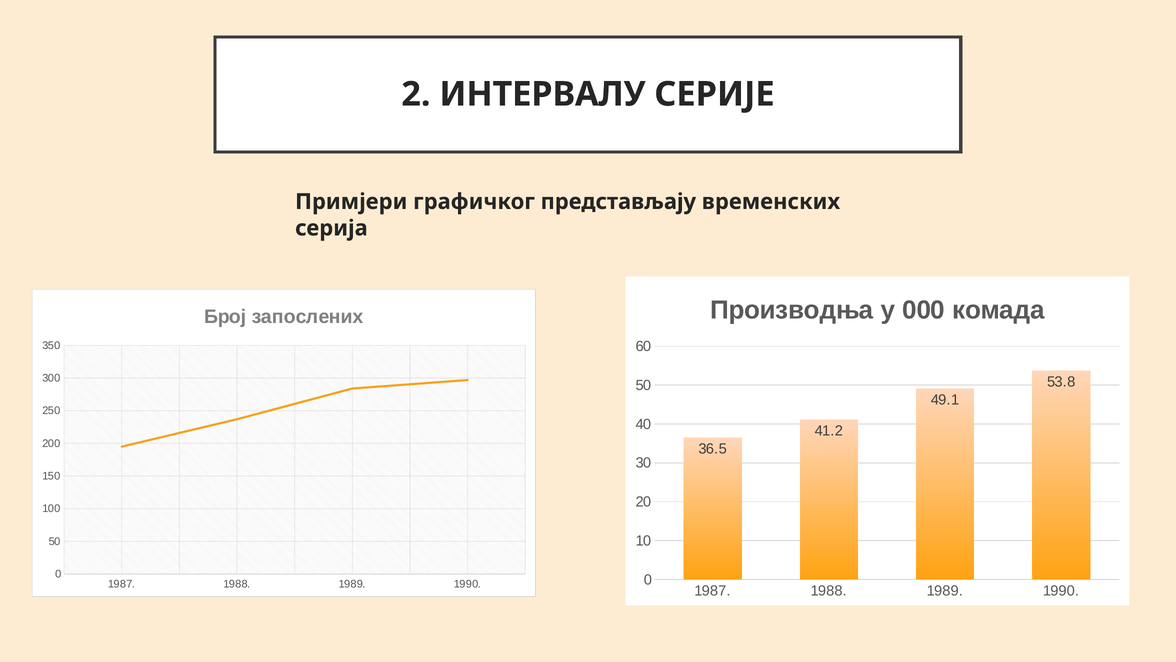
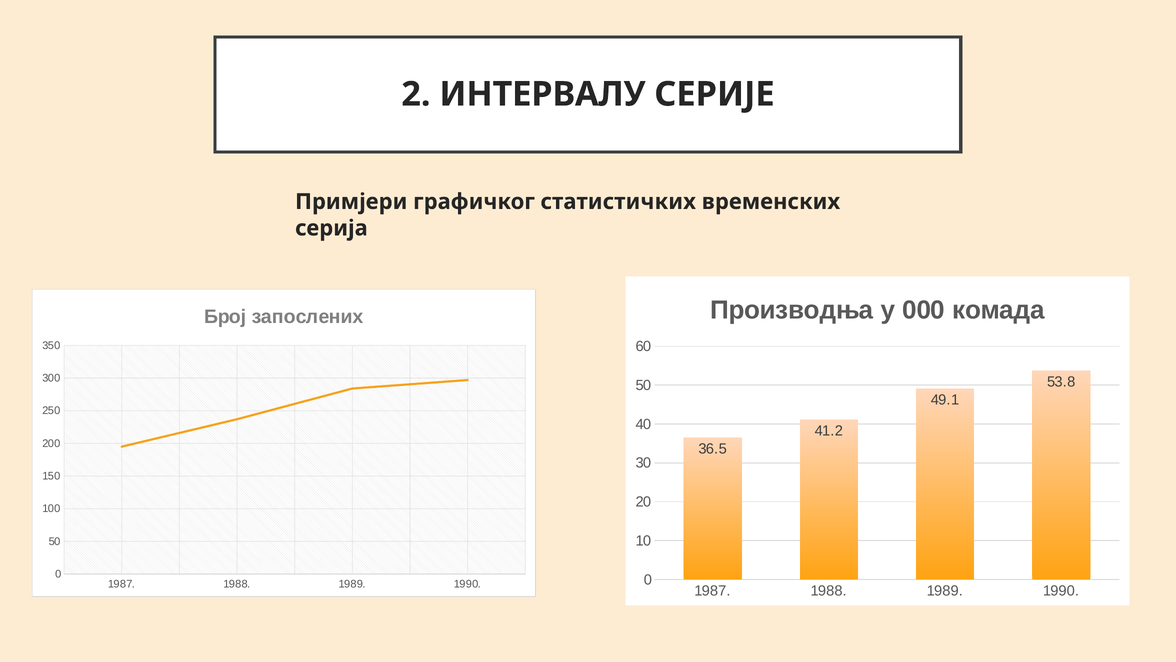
представљају: представљају -> статистичких
